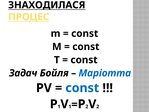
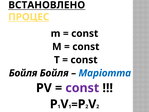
ЗНАХОДИЛАСЯ: ЗНАХОДИЛАСЯ -> ВСТАНОВЛЕНО
Задач at (23, 73): Задач -> Бойля
const at (82, 88) colour: blue -> purple
